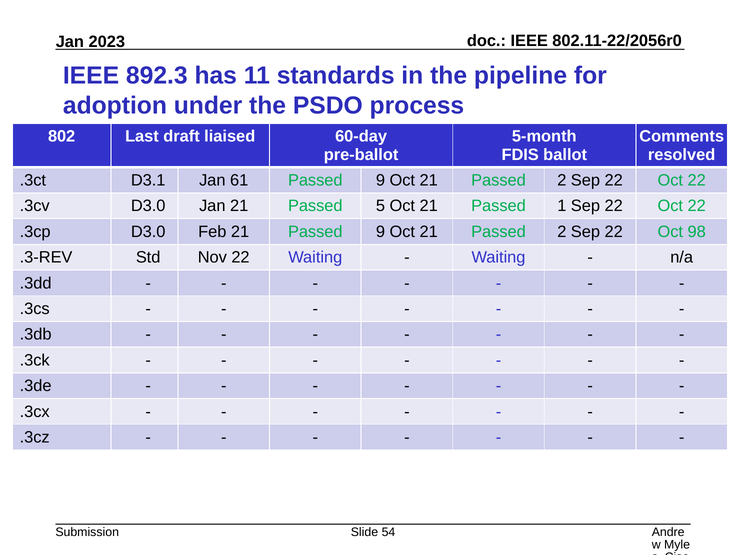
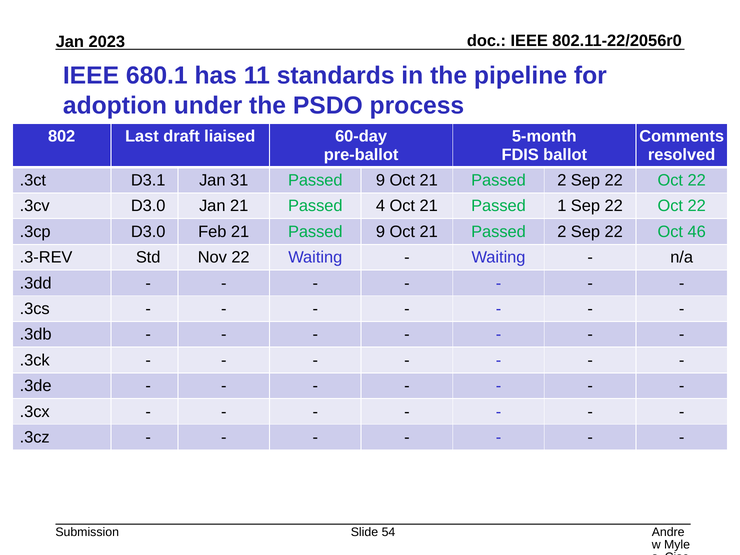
892.3: 892.3 -> 680.1
61: 61 -> 31
5: 5 -> 4
98: 98 -> 46
